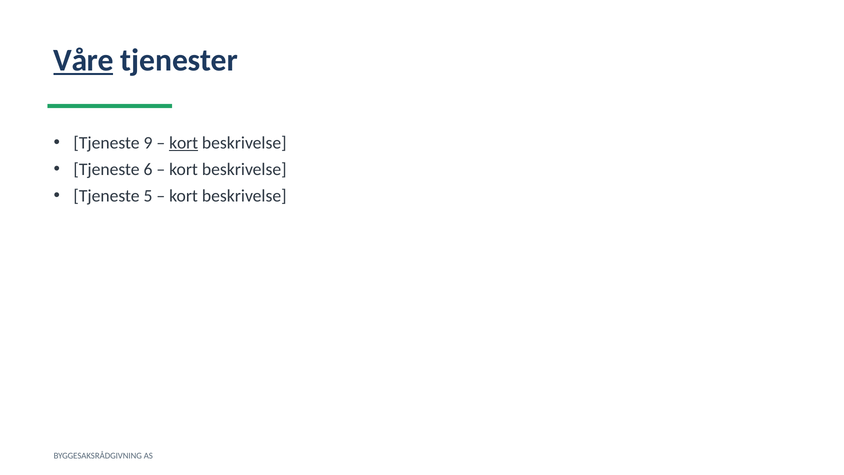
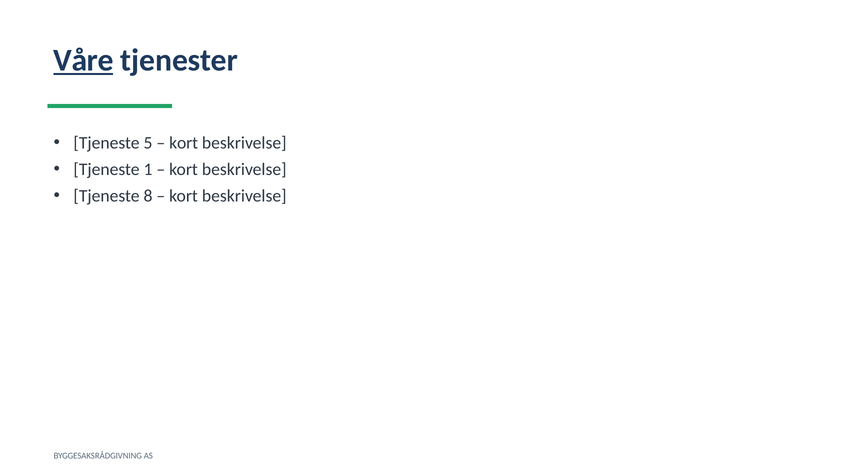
9: 9 -> 5
kort at (184, 143) underline: present -> none
6: 6 -> 1
5: 5 -> 8
